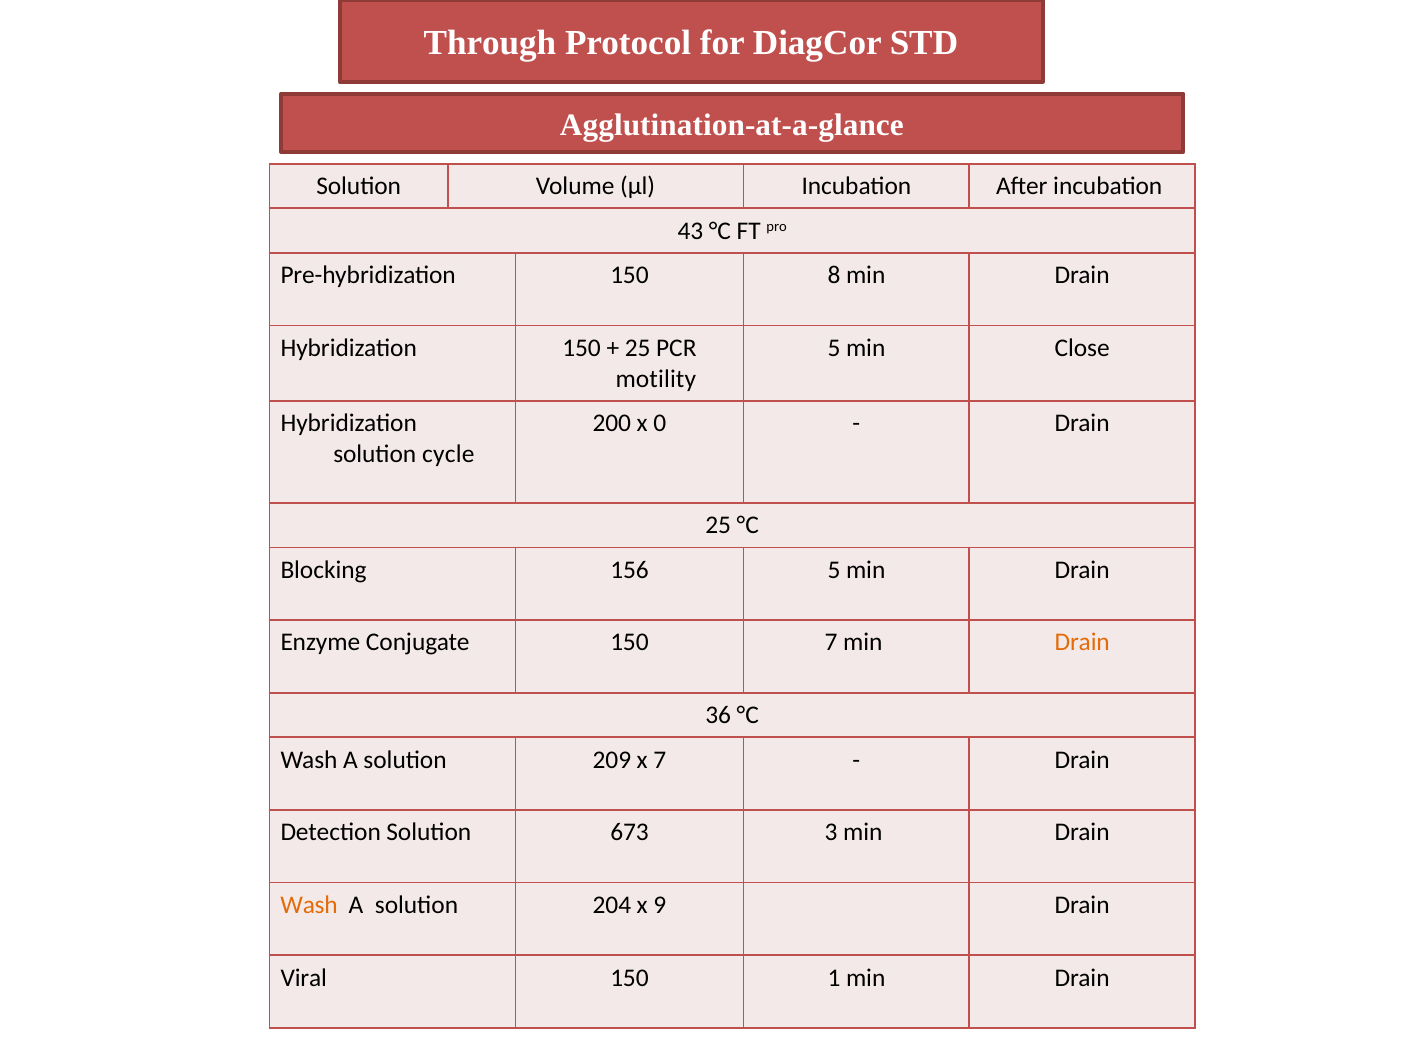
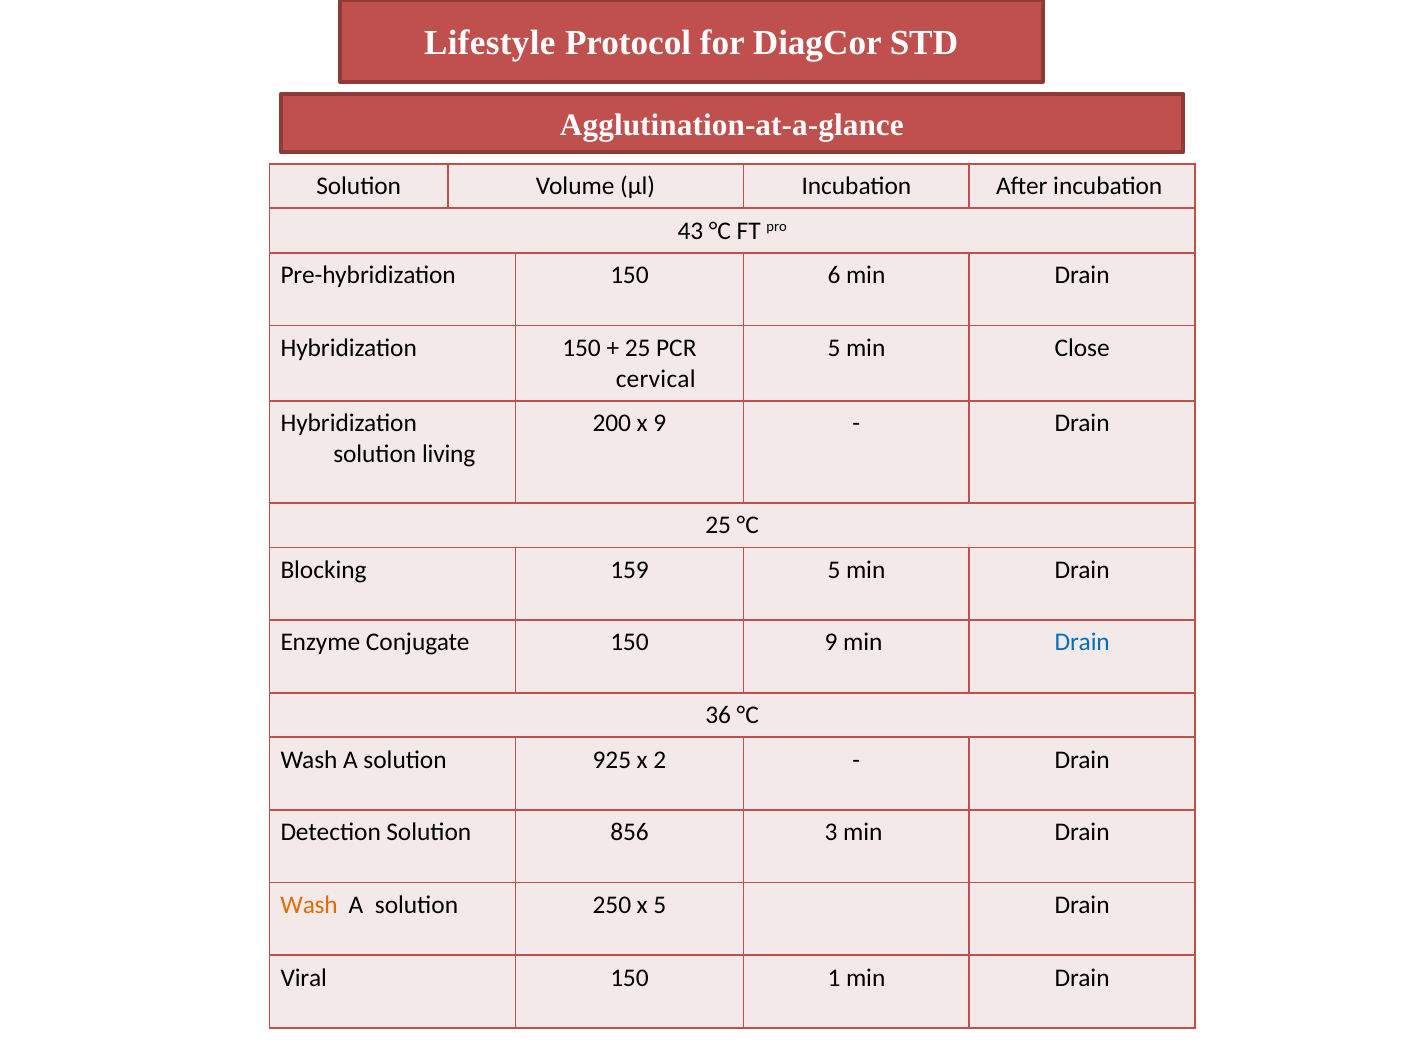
Through: Through -> Lifestyle
8: 8 -> 6
motility: motility -> cervical
x 0: 0 -> 9
cycle: cycle -> living
156: 156 -> 159
150 7: 7 -> 9
Drain at (1082, 643) colour: orange -> blue
209: 209 -> 925
x 7: 7 -> 2
673: 673 -> 856
204: 204 -> 250
x 9: 9 -> 5
